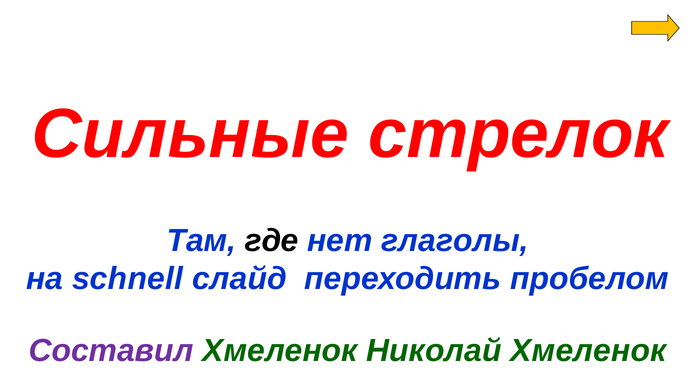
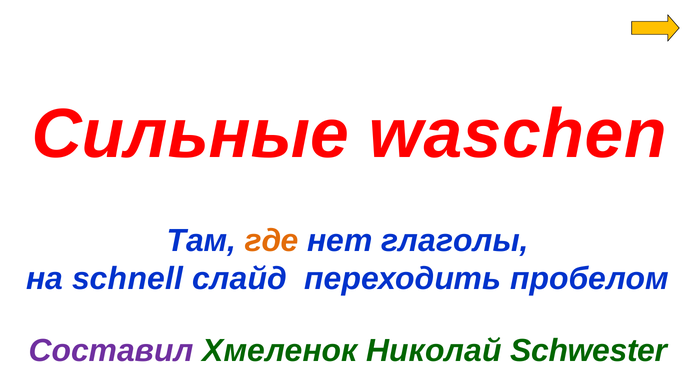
стрелок: стрелок -> waschen
где colour: black -> orange
Николай Хмеленок: Хмеленок -> Schwester
